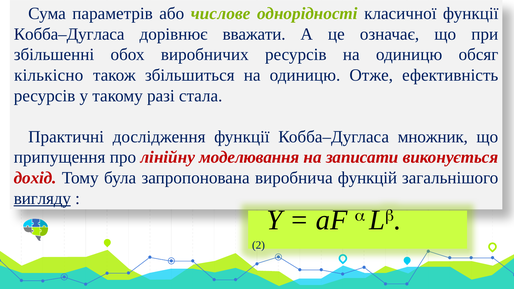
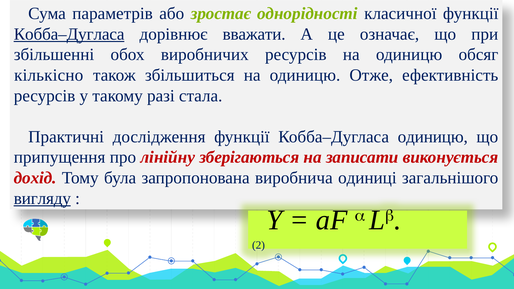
числове: числове -> зростає
Кобба–Дугласа at (69, 34) underline: none -> present
Кобба–Дугласа множник: множник -> одиницю
моделювання: моделювання -> зберігаються
функцій: функцій -> одиниці
